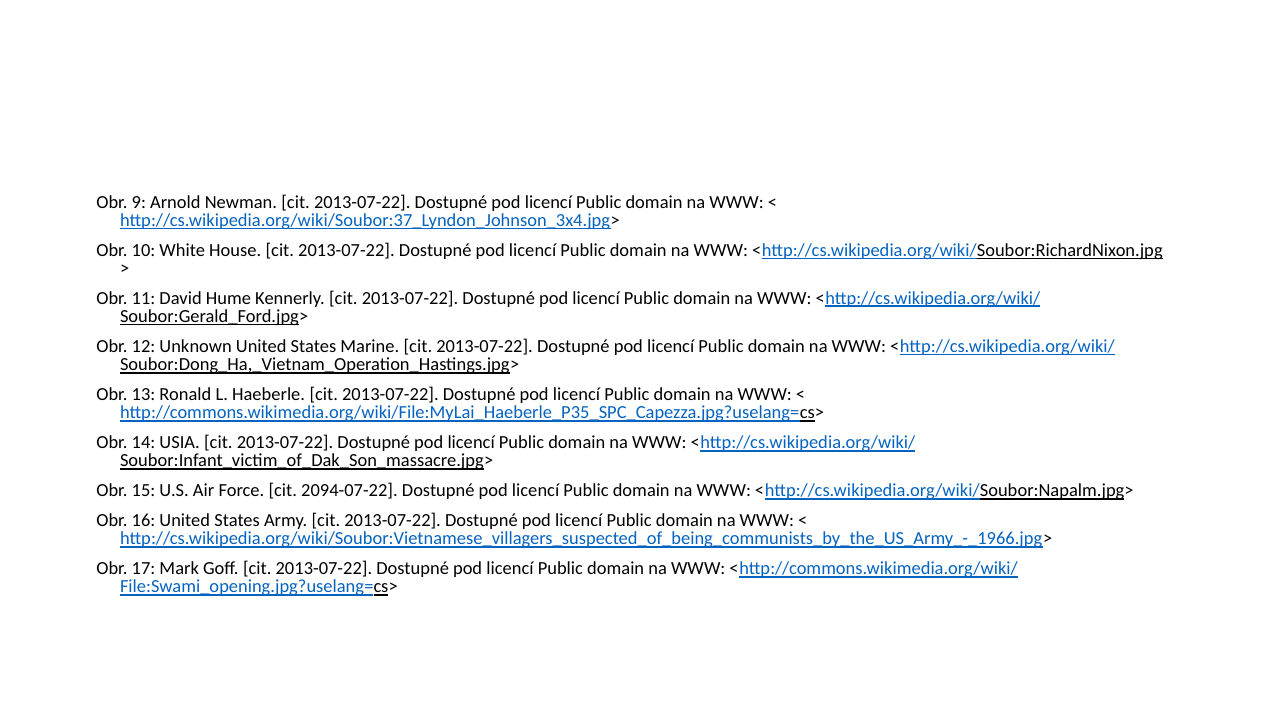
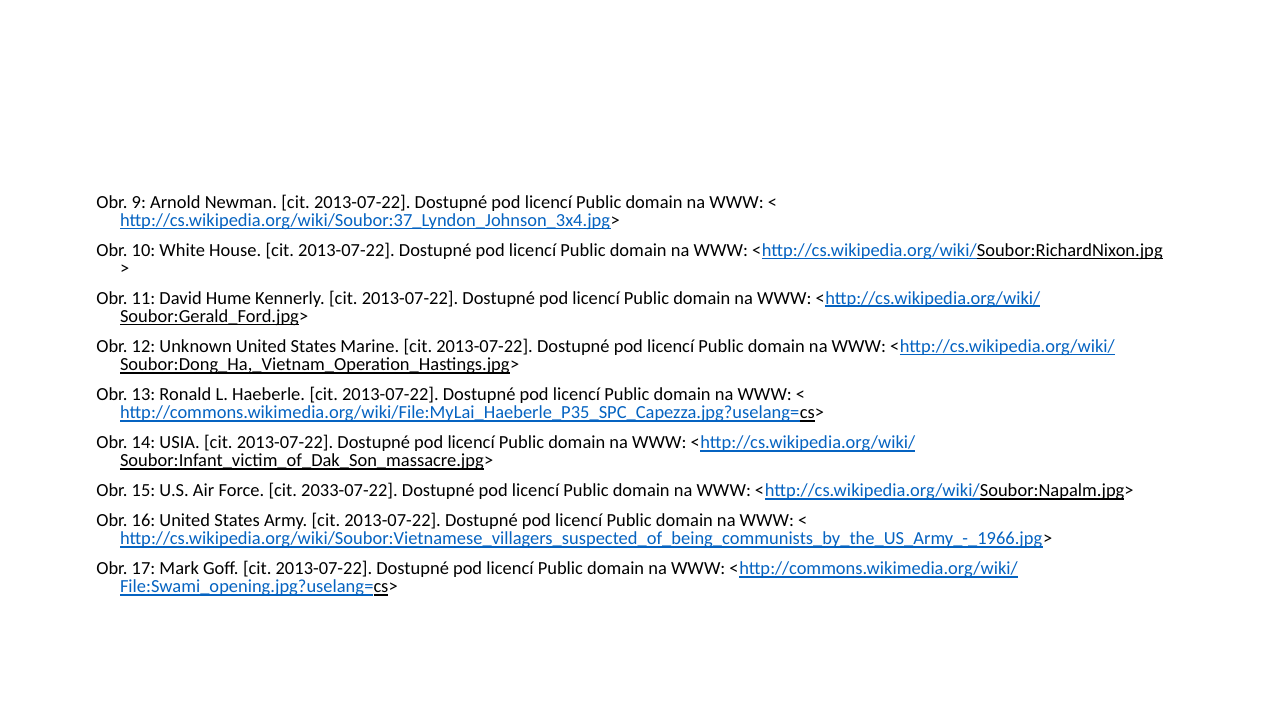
2094-07-22: 2094-07-22 -> 2033-07-22
